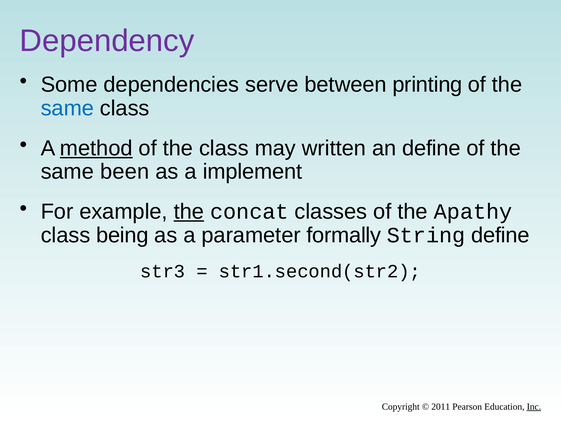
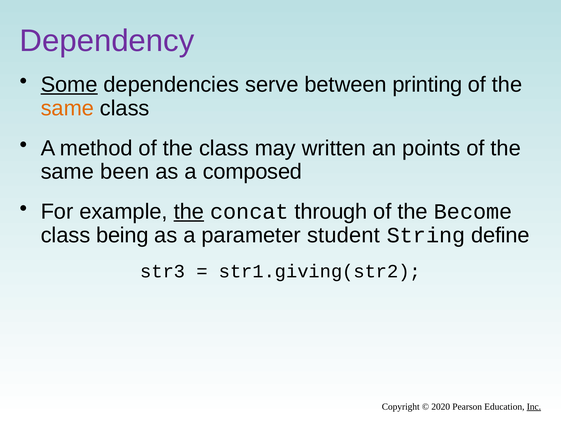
Some underline: none -> present
same at (67, 108) colour: blue -> orange
method underline: present -> none
an define: define -> points
implement: implement -> composed
classes: classes -> through
Apathy: Apathy -> Become
formally: formally -> student
str1.second(str2: str1.second(str2 -> str1.giving(str2
2011: 2011 -> 2020
